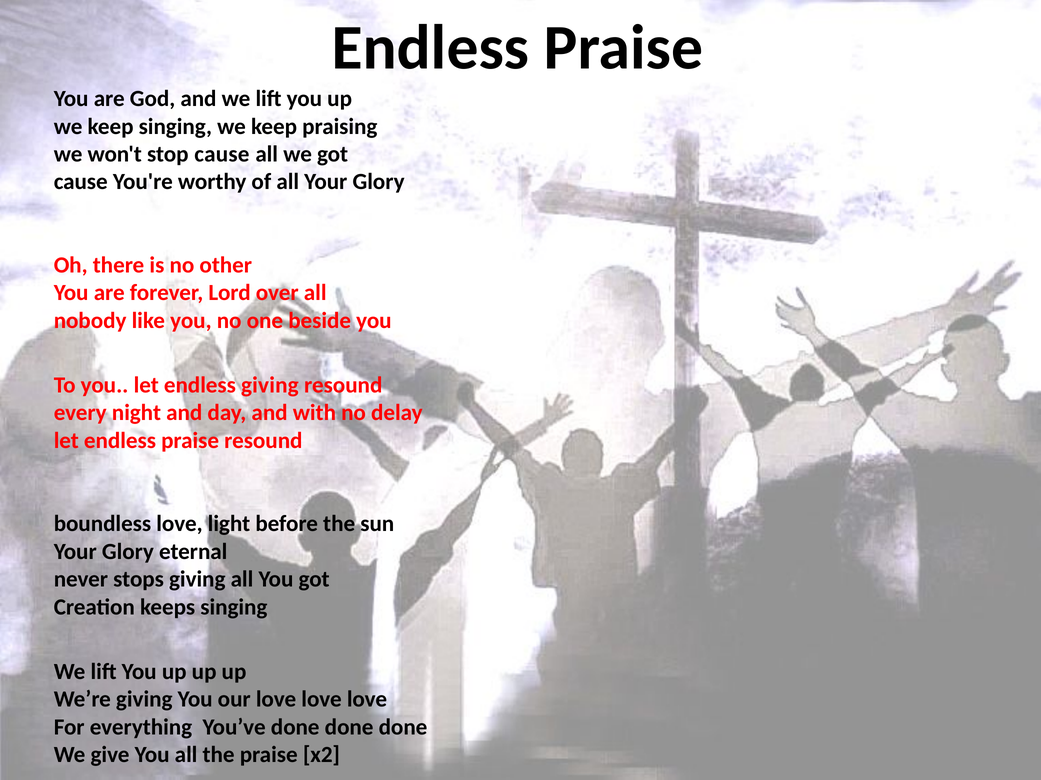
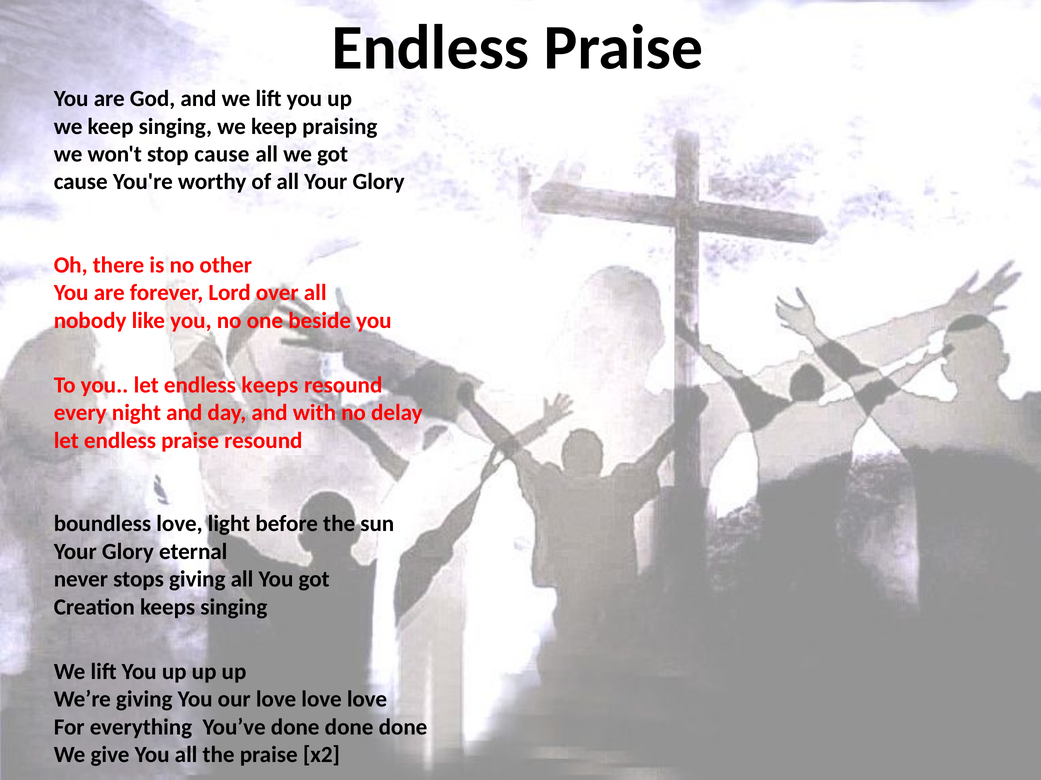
endless giving: giving -> keeps
